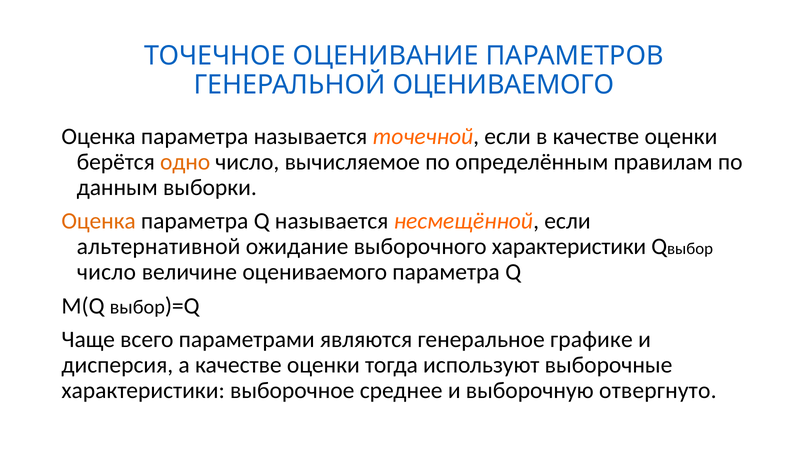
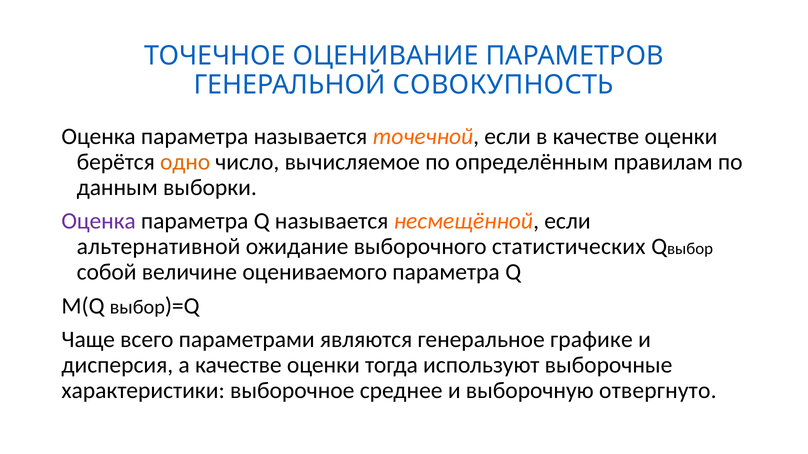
ГЕНЕРАЛЬНОЙ ОЦЕНИВАЕМОГО: ОЦЕНИВАЕМОГО -> СОВОКУПНОСТЬ
Оценка at (99, 221) colour: orange -> purple
выборочного характеристики: характеристики -> статистических
число at (106, 272): число -> собой
